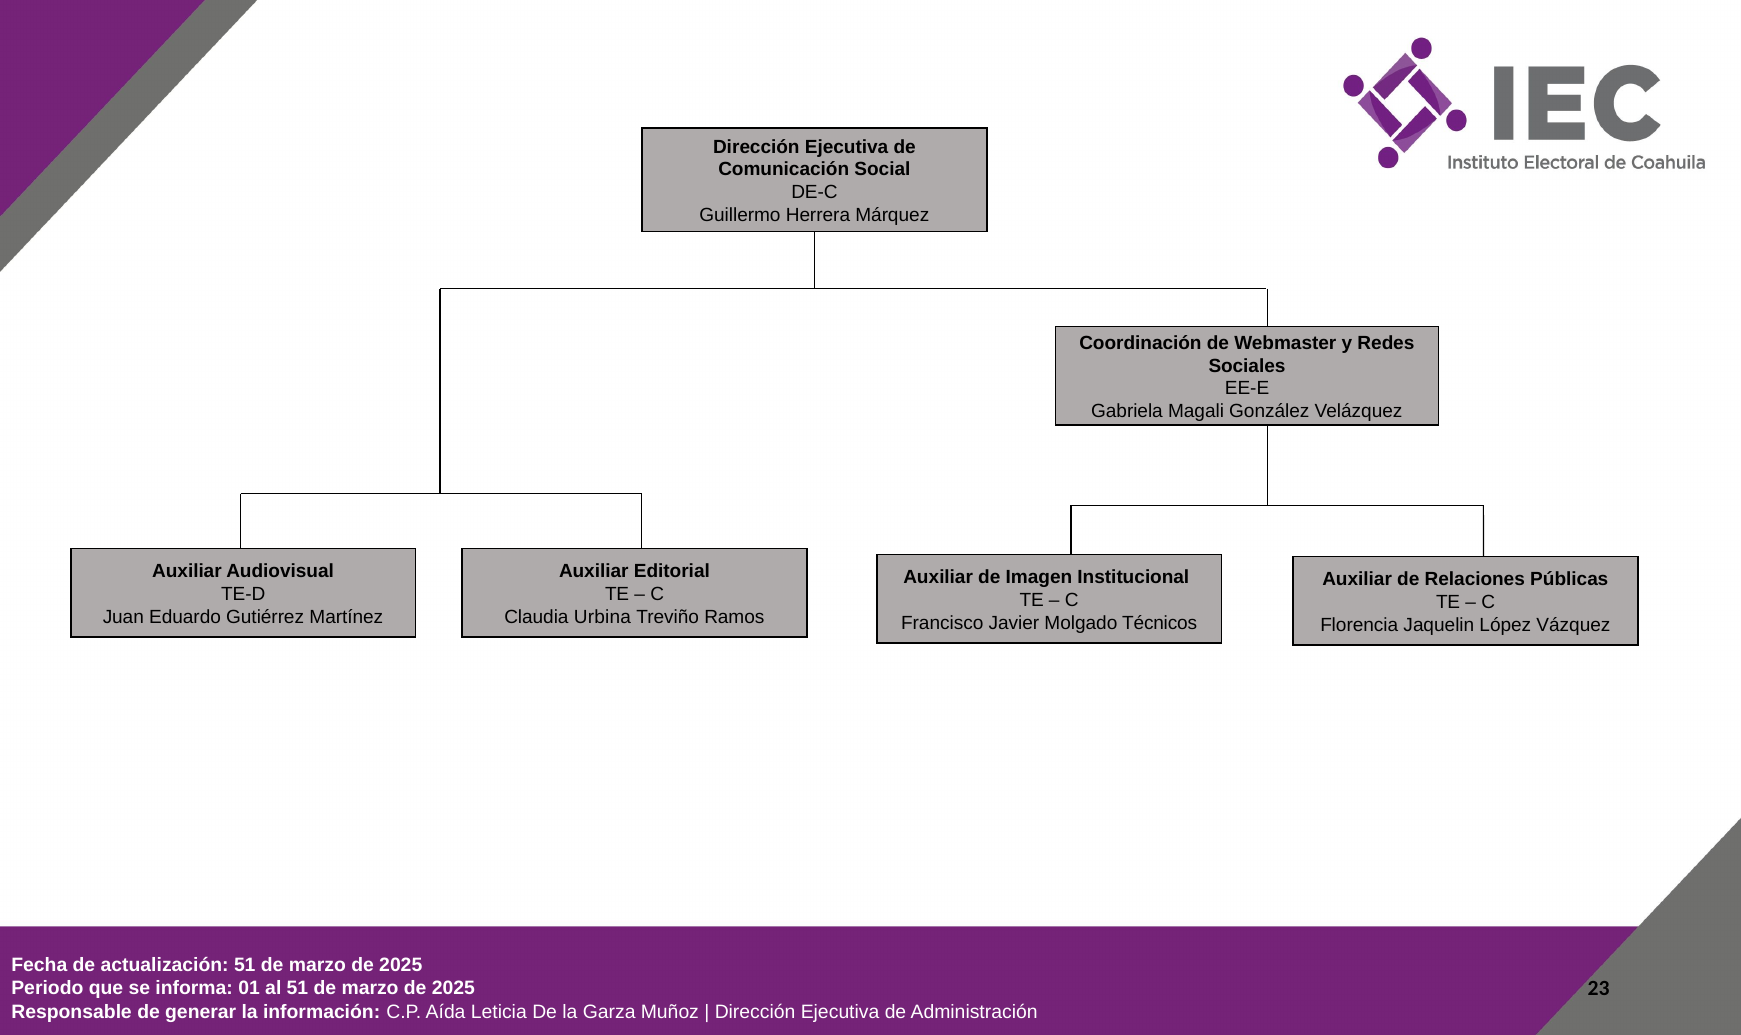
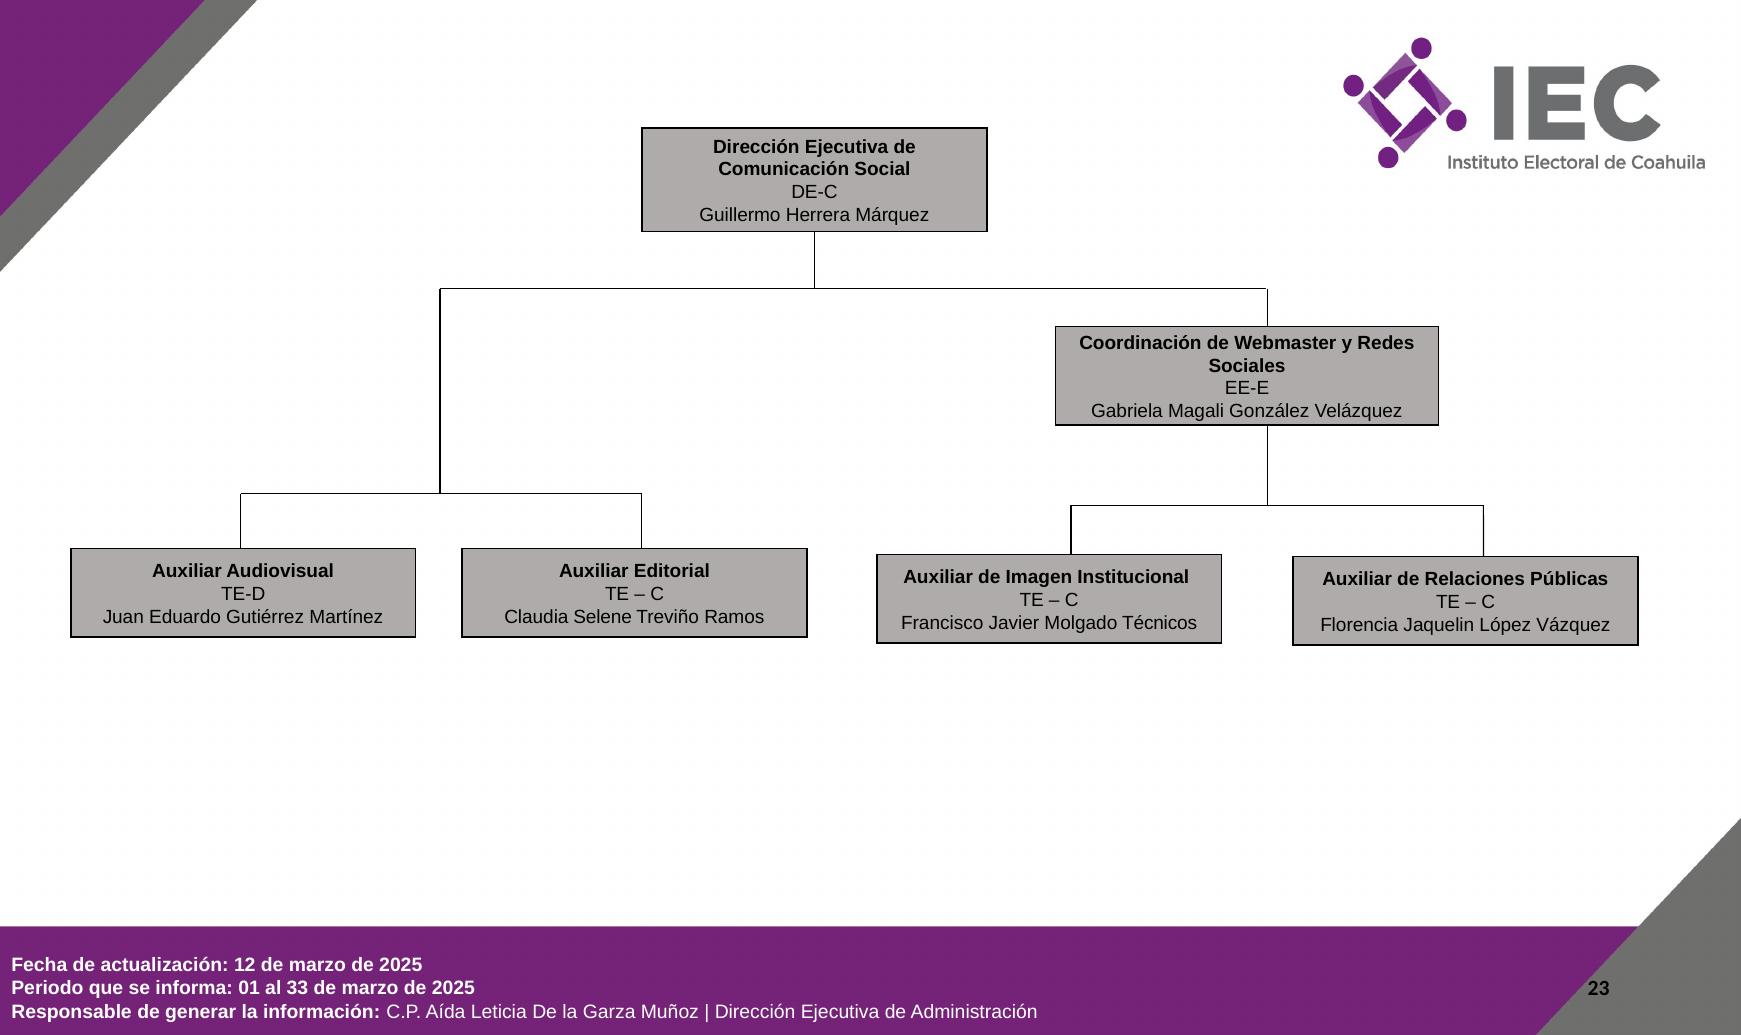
Urbina: Urbina -> Selene
actualización 51: 51 -> 12
al 51: 51 -> 33
